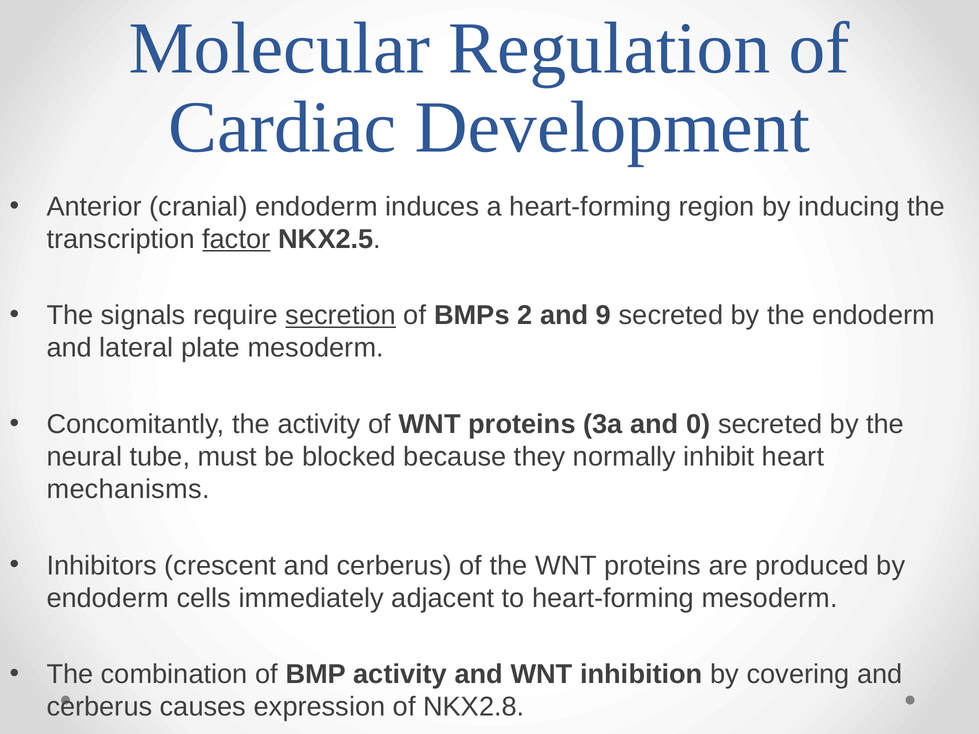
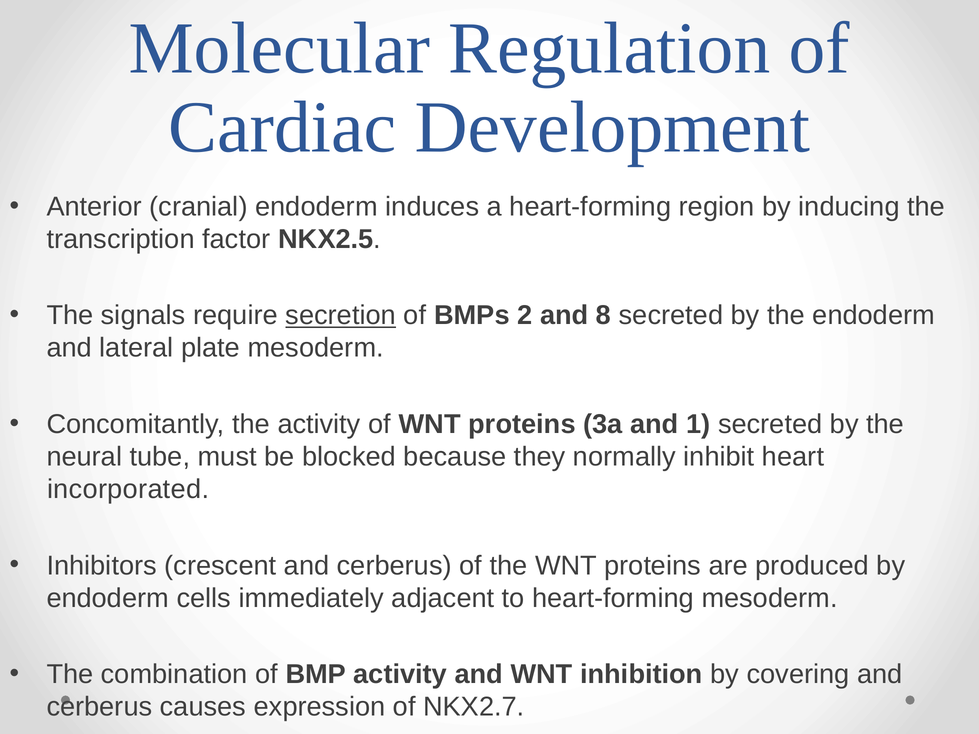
factor underline: present -> none
9: 9 -> 8
0: 0 -> 1
mechanisms: mechanisms -> incorporated
NKX2.8: NKX2.8 -> NKX2.7
